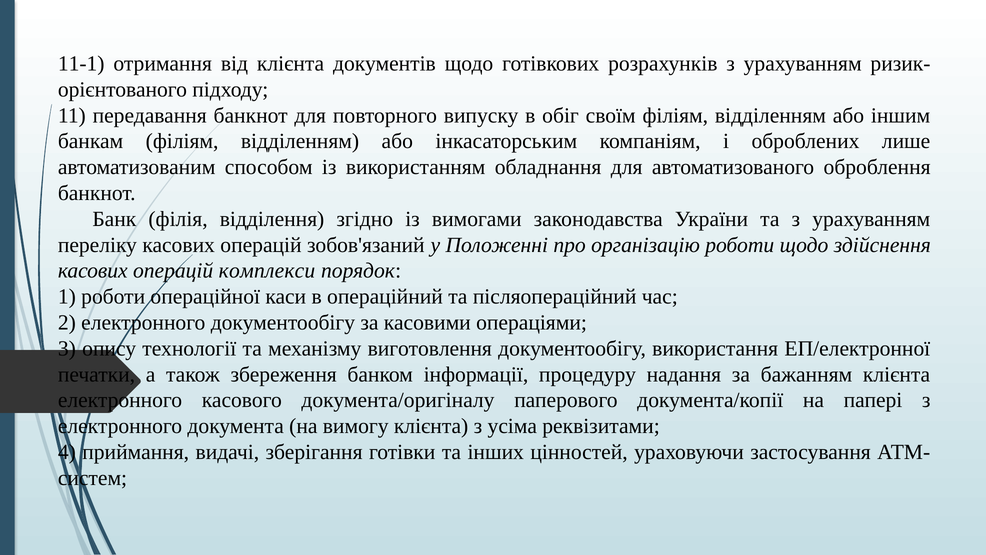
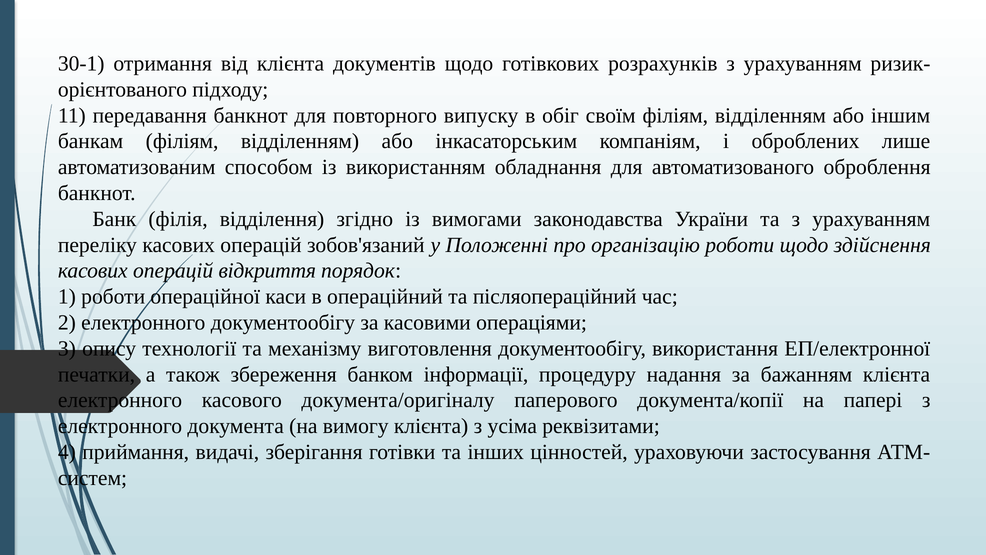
11-1: 11-1 -> 30-1
комплекси: комплекси -> відкриття
